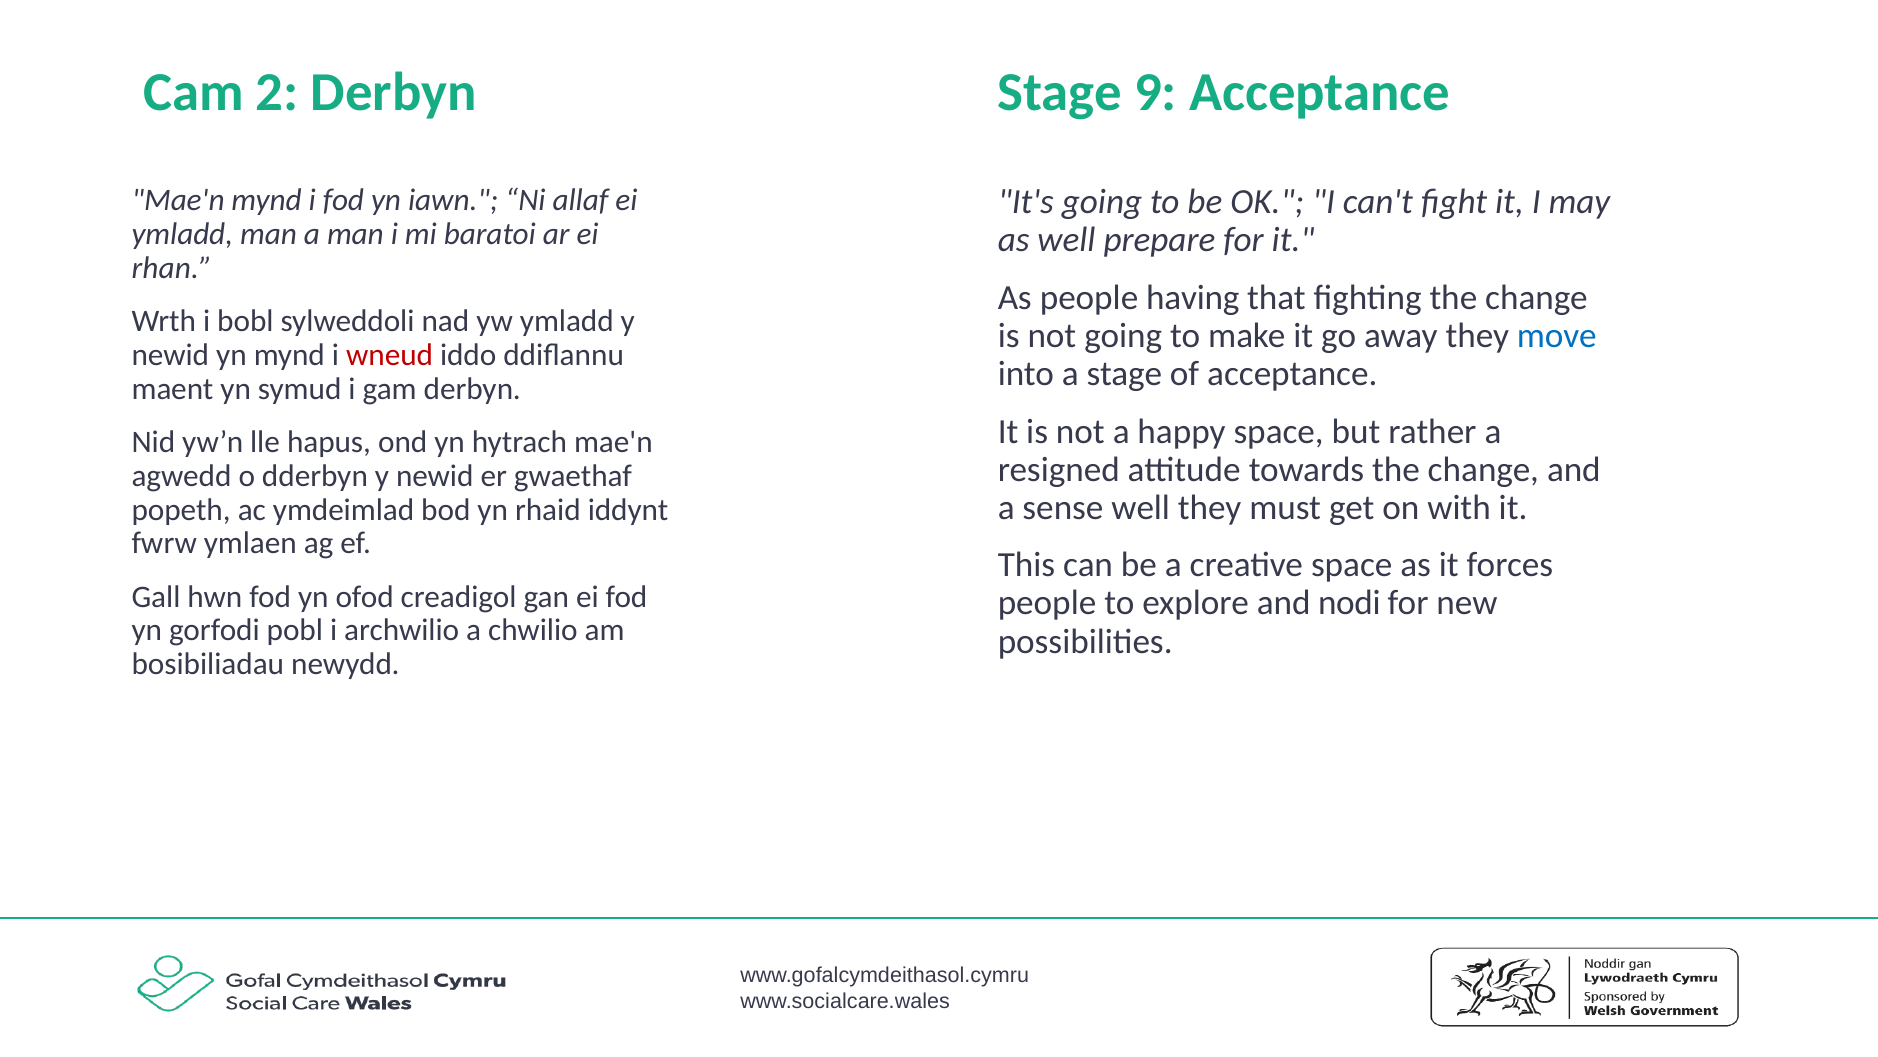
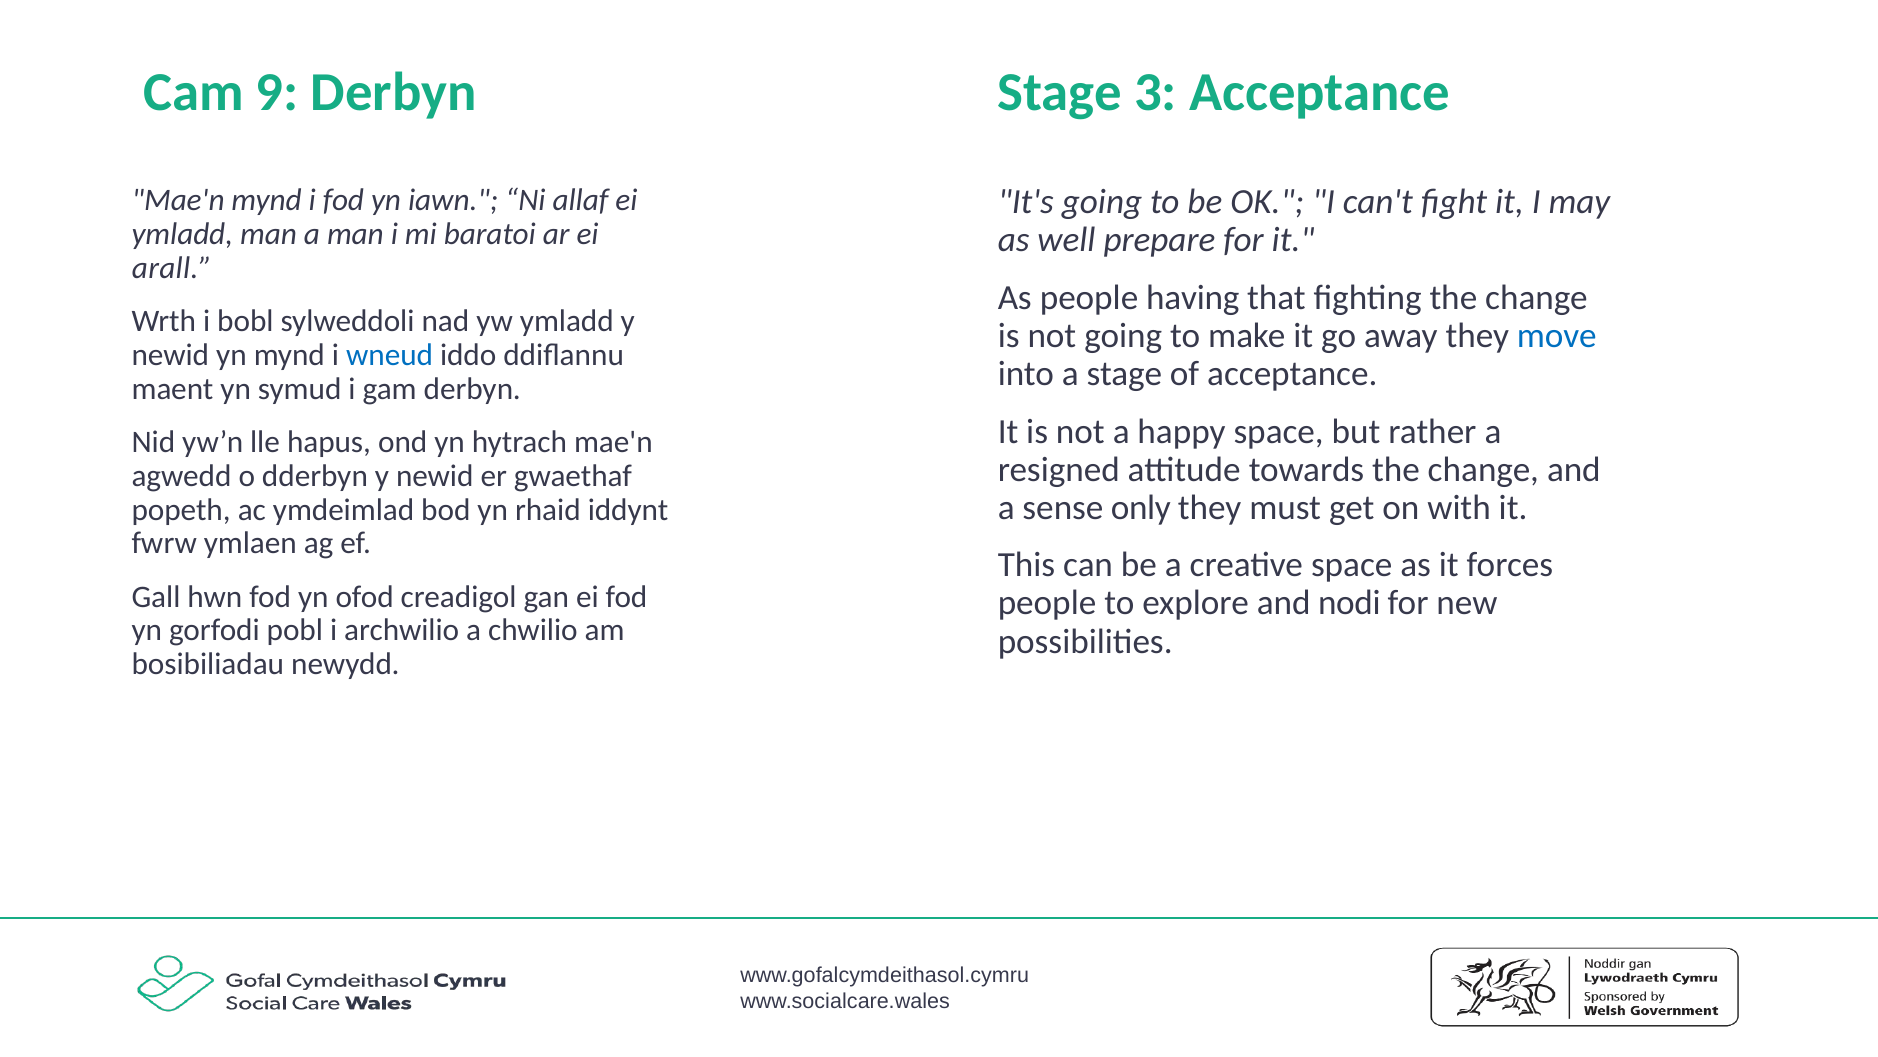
2: 2 -> 9
9: 9 -> 3
rhan: rhan -> arall
wneud colour: red -> blue
sense well: well -> only
